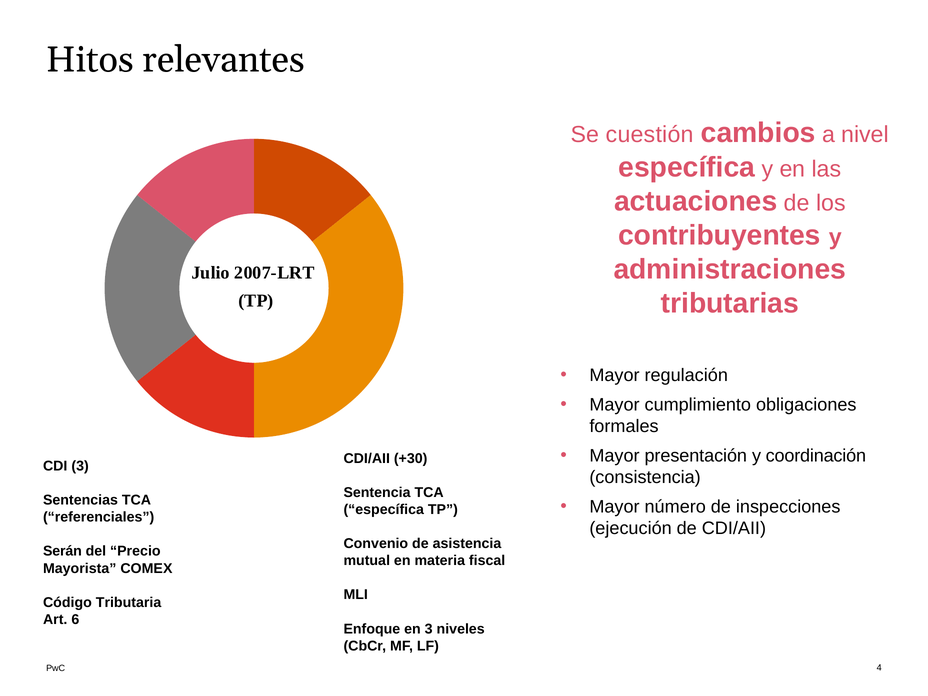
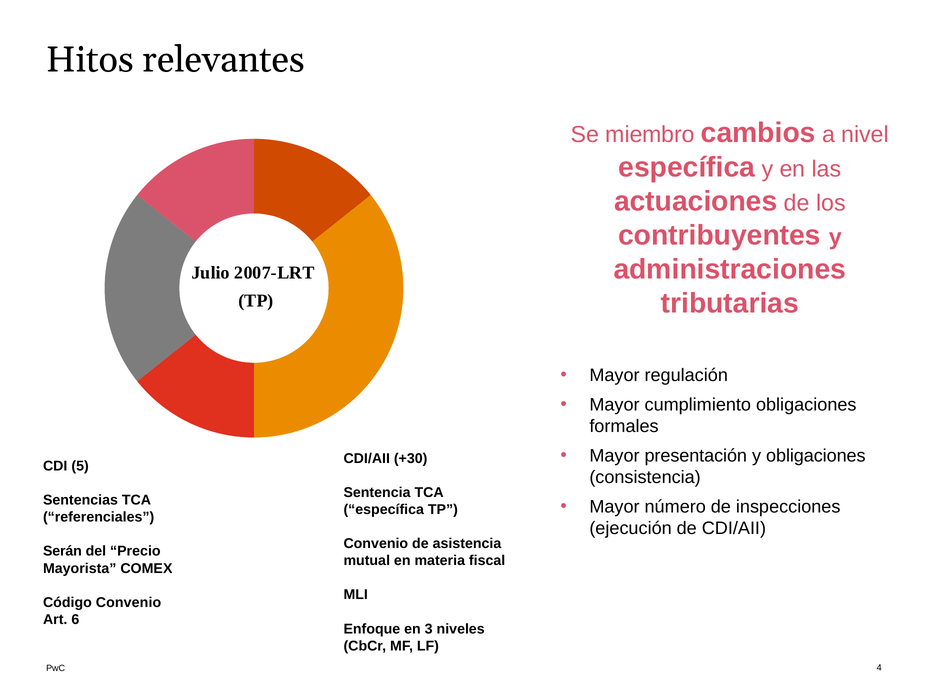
cuestión: cuestión -> miembro
y coordinación: coordinación -> obligaciones
CDI 3: 3 -> 5
Código Tributaria: Tributaria -> Convenio
